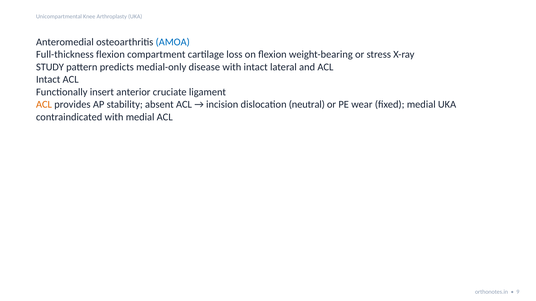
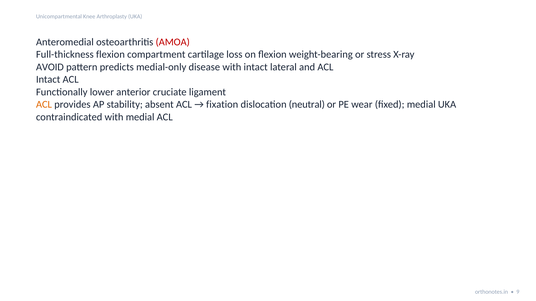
AMOA colour: blue -> red
STUDY: STUDY -> AVOID
insert: insert -> lower
incision: incision -> fixation
